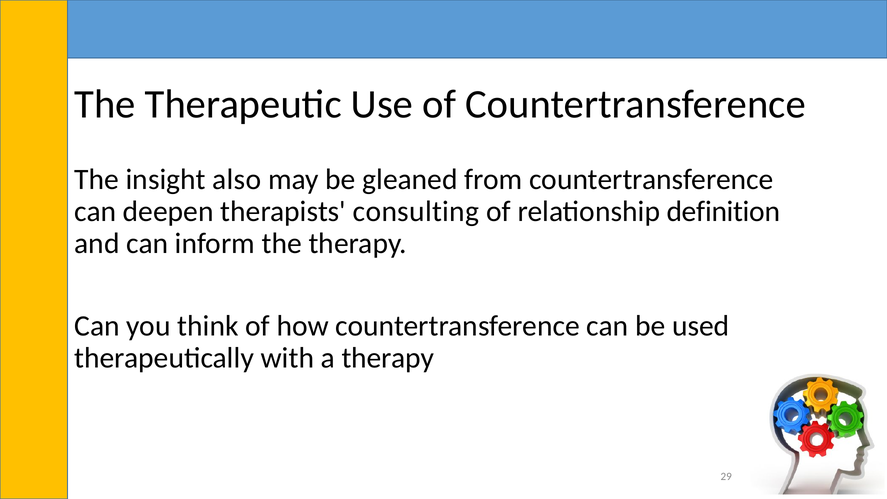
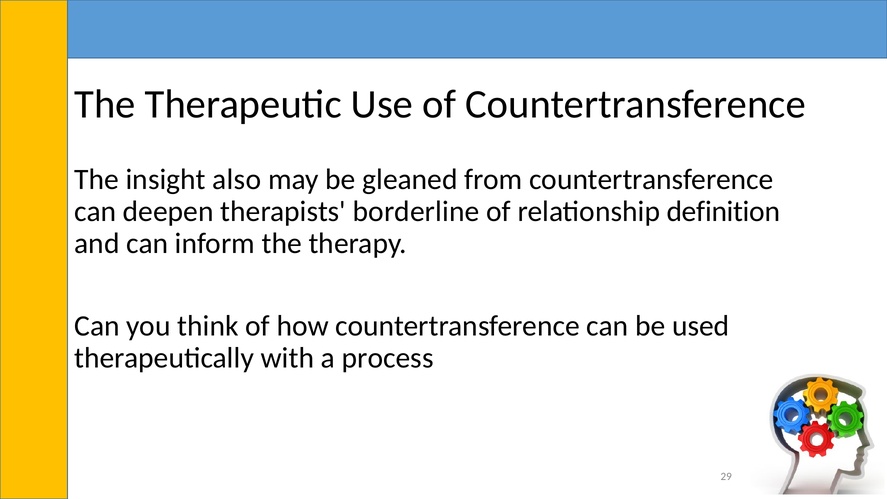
consulting: consulting -> borderline
a therapy: therapy -> process
